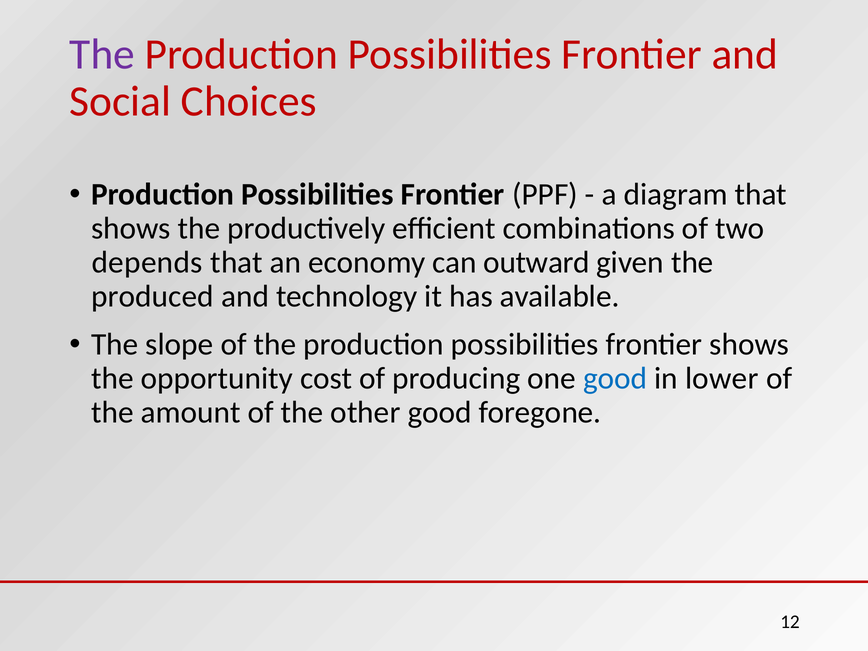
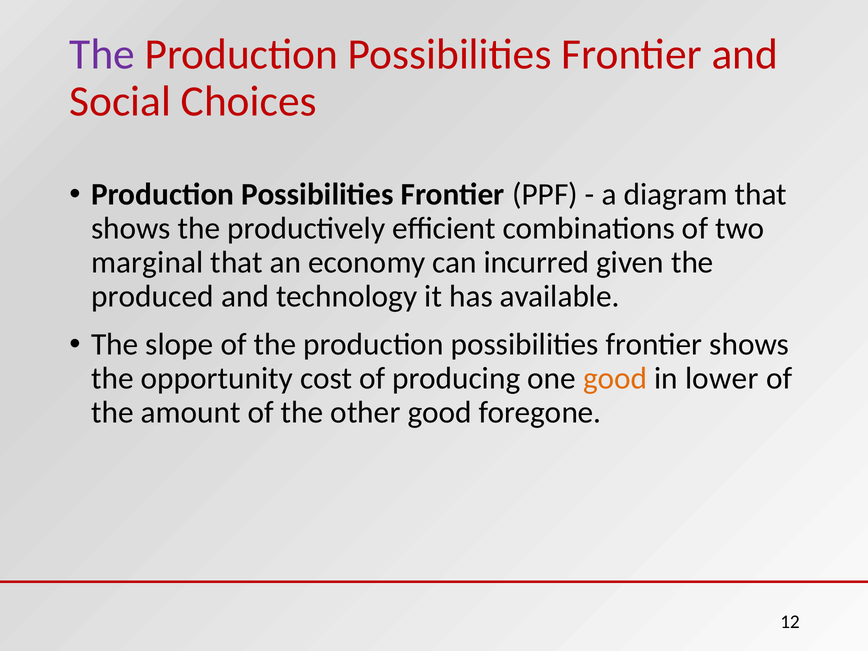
depends: depends -> marginal
outward: outward -> incurred
good at (615, 379) colour: blue -> orange
